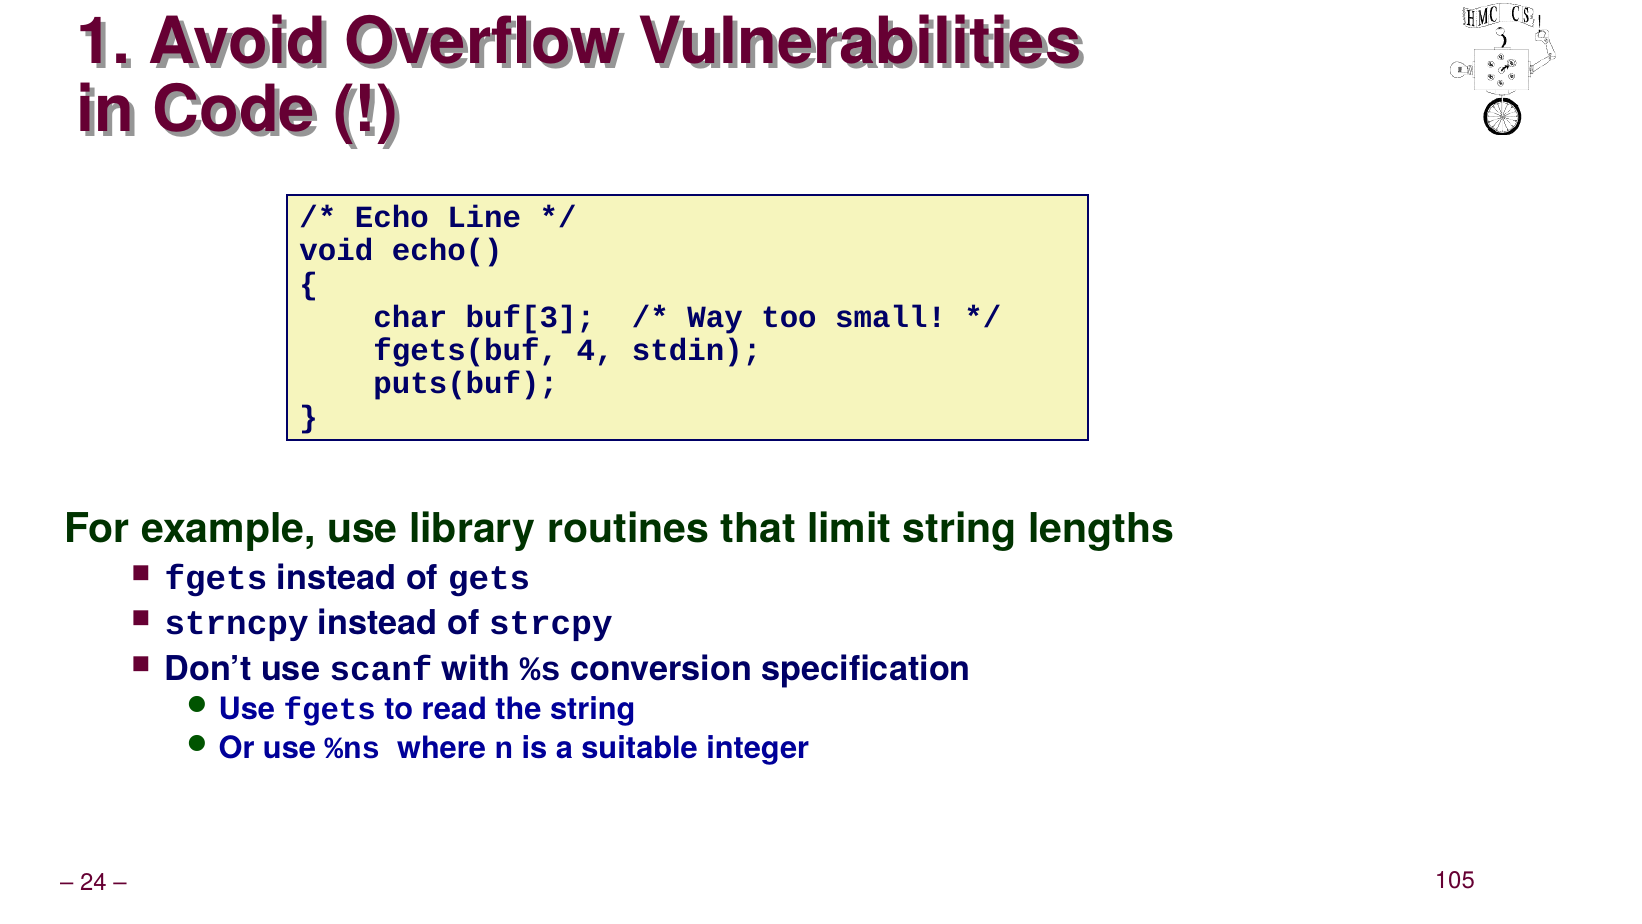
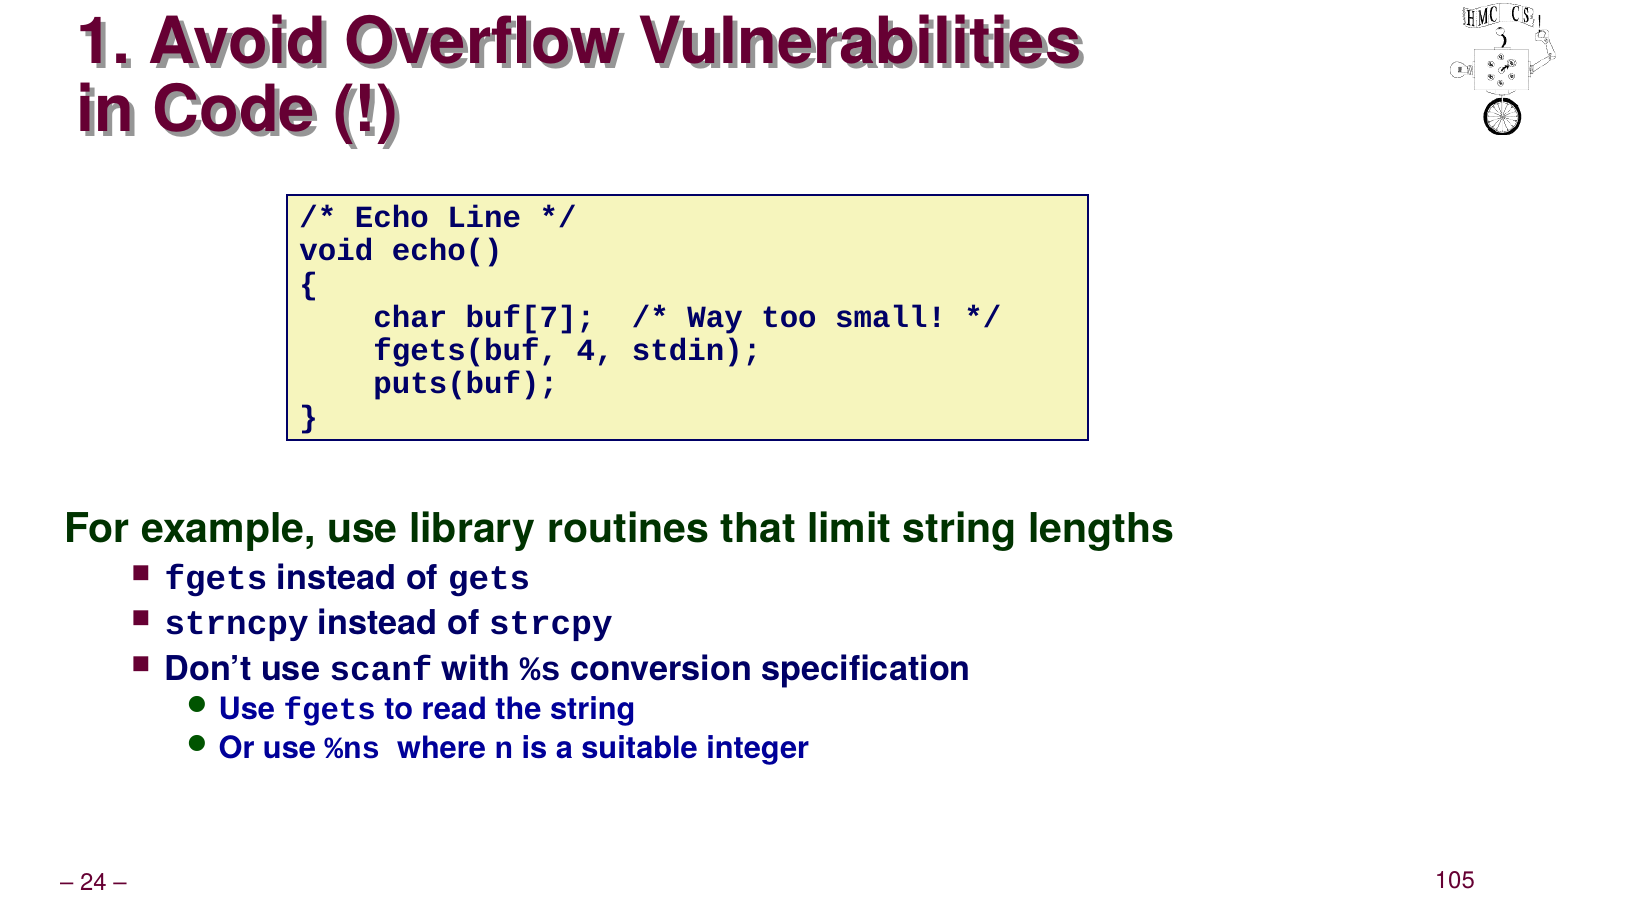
buf[3: buf[3 -> buf[7
